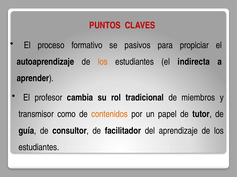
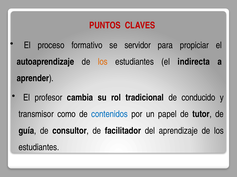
pasivos: pasivos -> servidor
miembros: miembros -> conducido
contenidos colour: orange -> blue
